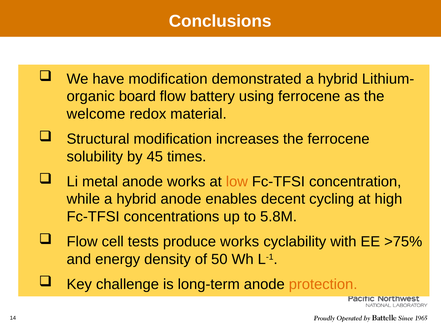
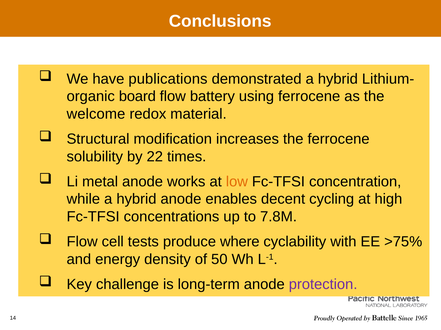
have modification: modification -> publications
45: 45 -> 22
5.8M: 5.8M -> 7.8M
produce works: works -> where
protection colour: orange -> purple
